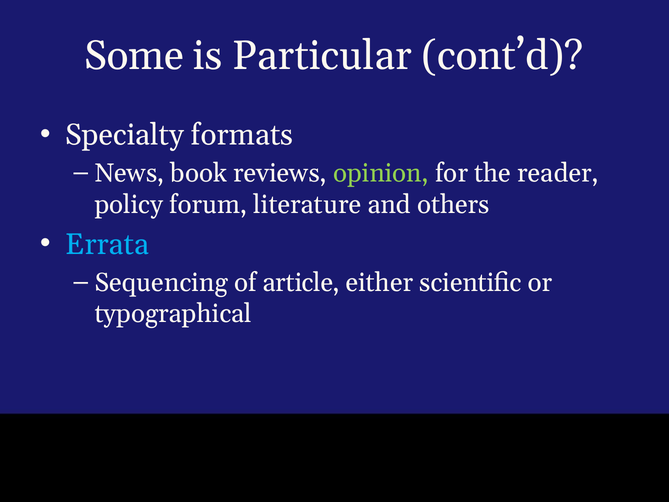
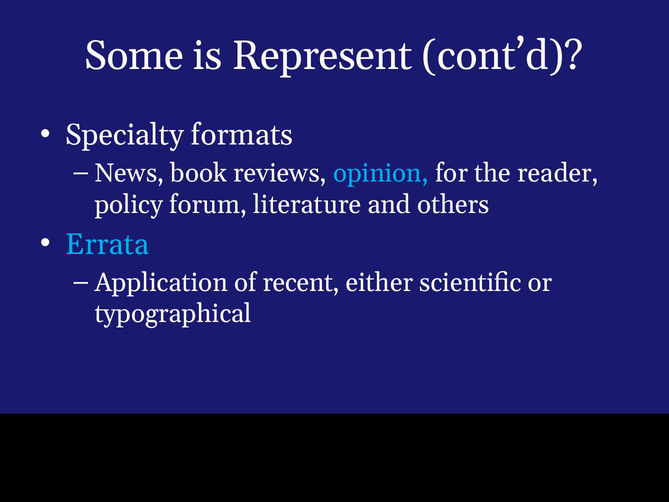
Particular: Particular -> Represent
opinion colour: light green -> light blue
Sequencing: Sequencing -> Application
article: article -> recent
